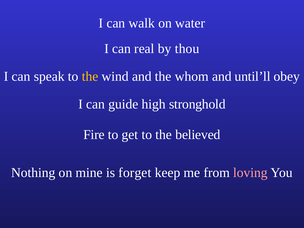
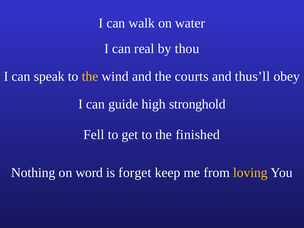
whom: whom -> courts
until’ll: until’ll -> thus’ll
Fire: Fire -> Fell
believed: believed -> finished
mine: mine -> word
loving colour: pink -> yellow
